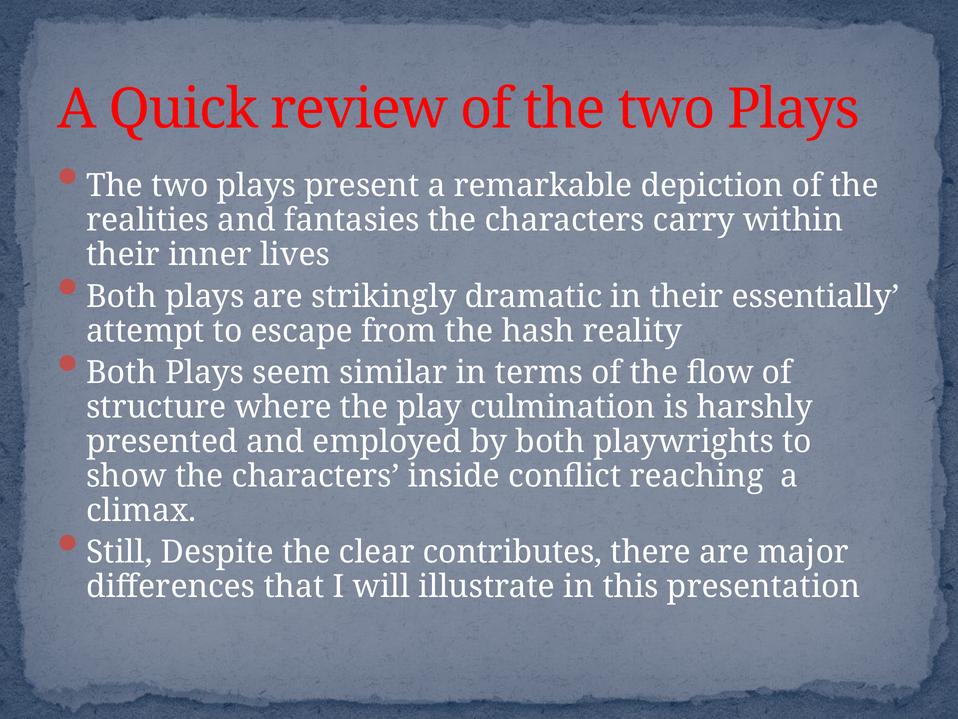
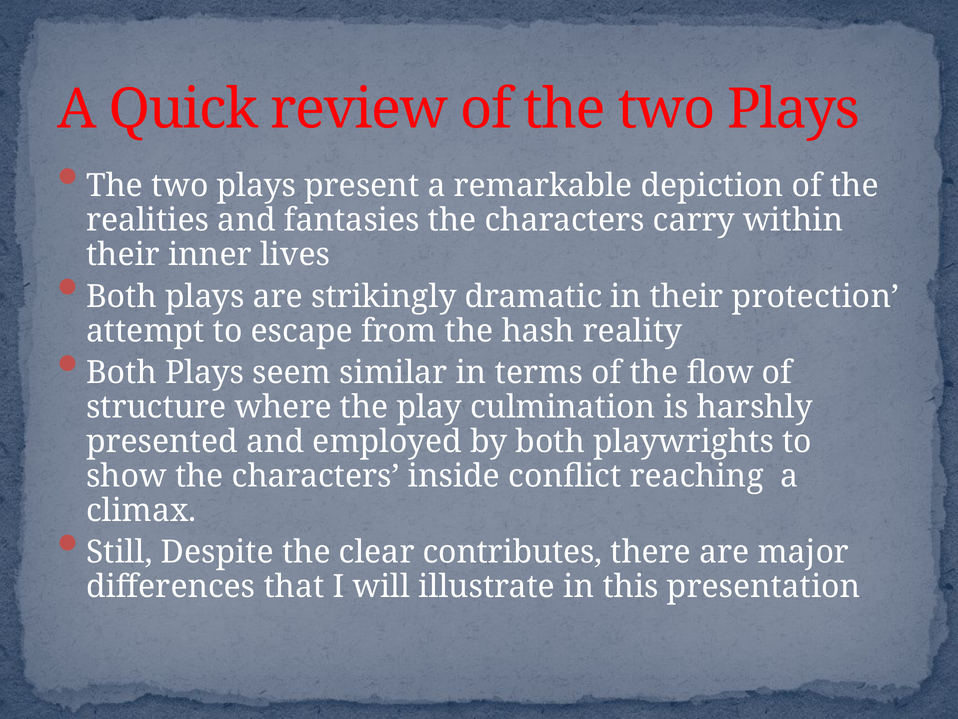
essentially: essentially -> protection
